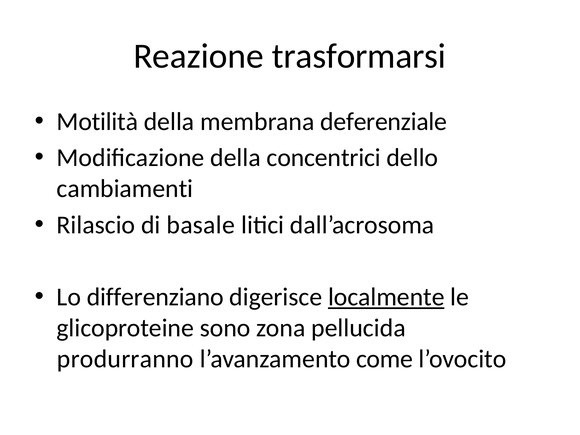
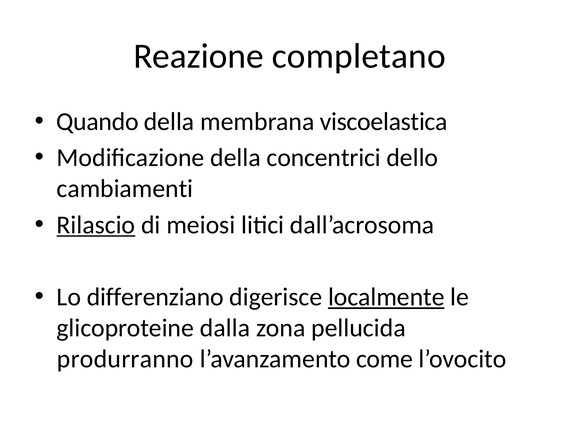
trasformarsi: trasformarsi -> completano
Motilità: Motilità -> Quando
deferenziale: deferenziale -> viscoelastica
Rilascio underline: none -> present
basale: basale -> meiosi
sono: sono -> dalla
